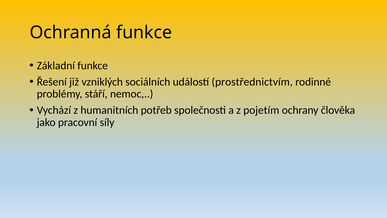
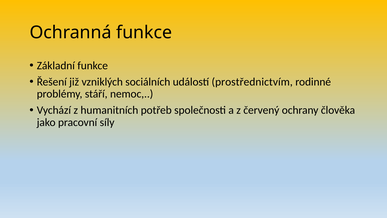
pojetím: pojetím -> červený
